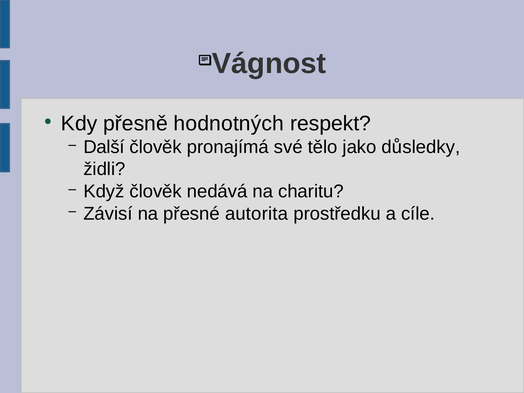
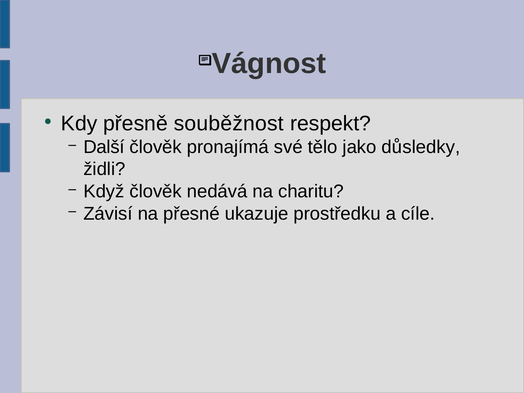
hodnotných: hodnotných -> souběžnost
autorita: autorita -> ukazuje
